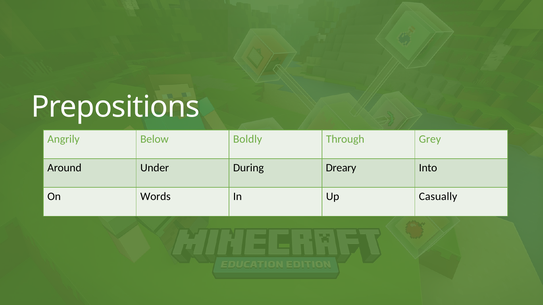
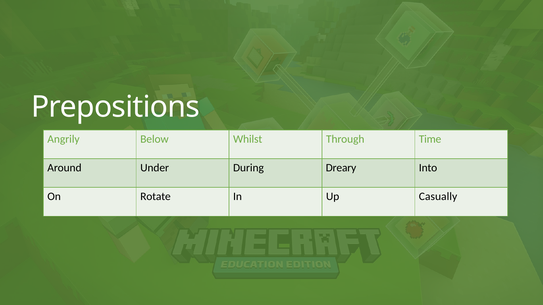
Boldly: Boldly -> Whilst
Grey: Grey -> Time
Words: Words -> Rotate
